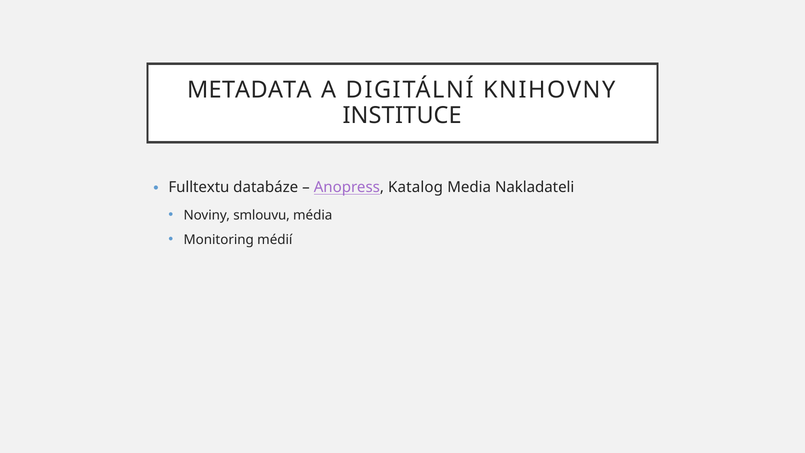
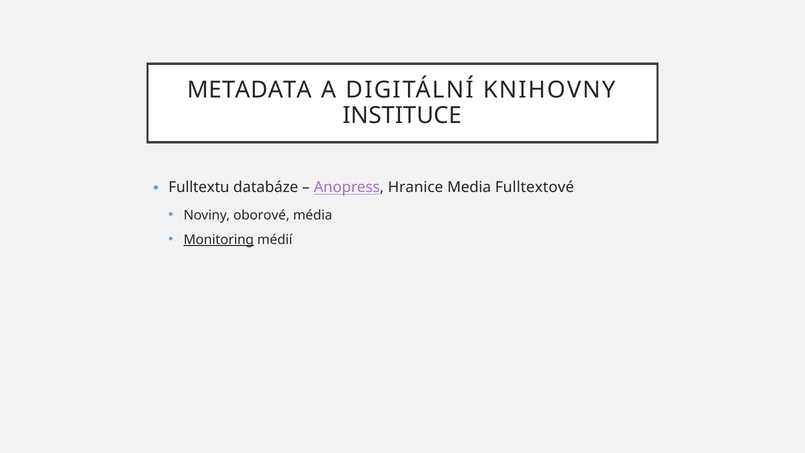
Katalog: Katalog -> Hranice
Nakladateli: Nakladateli -> Fulltextové
smlouvu: smlouvu -> oborové
Monitoring underline: none -> present
